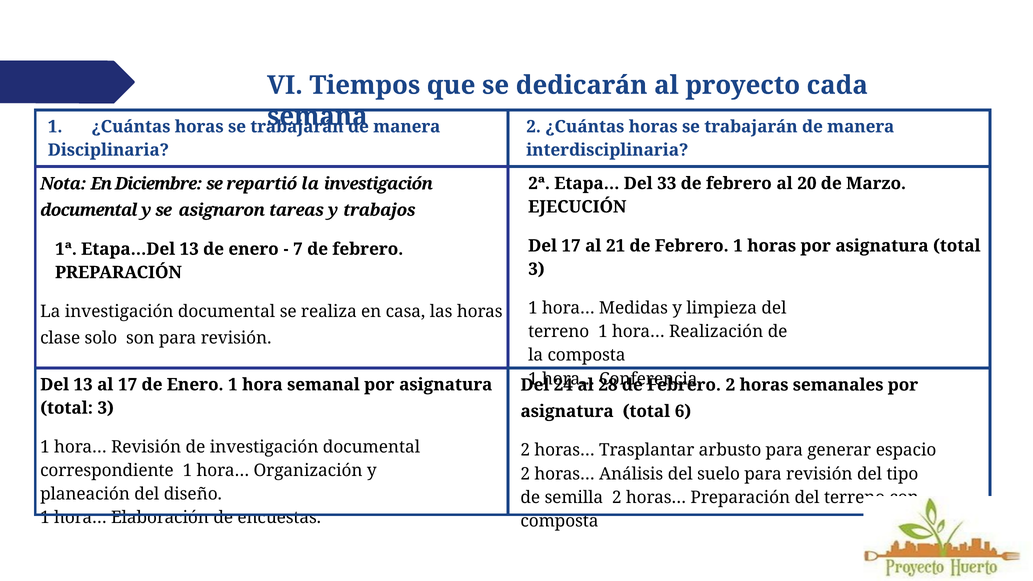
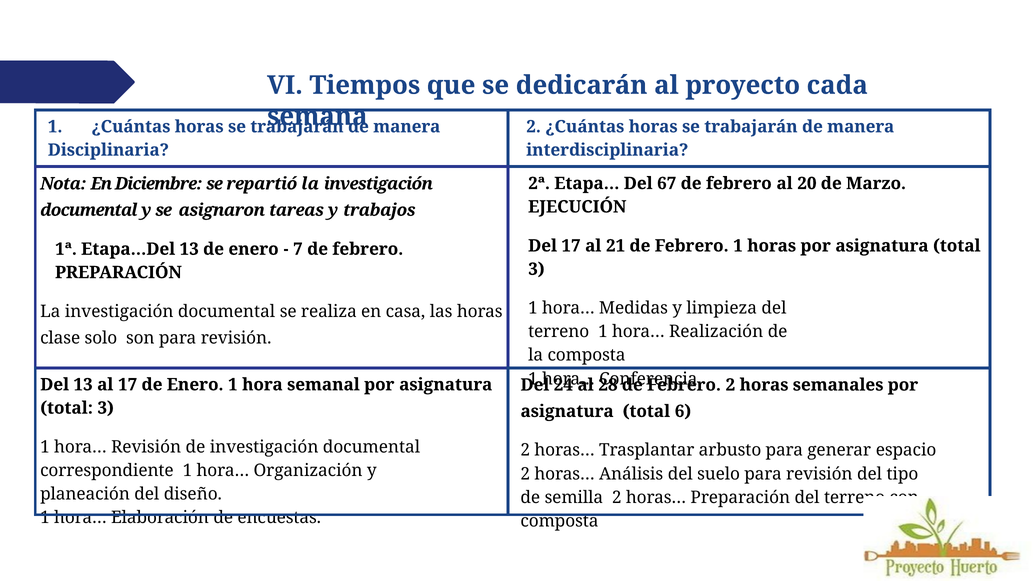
33: 33 -> 67
